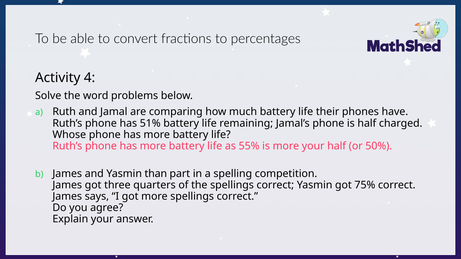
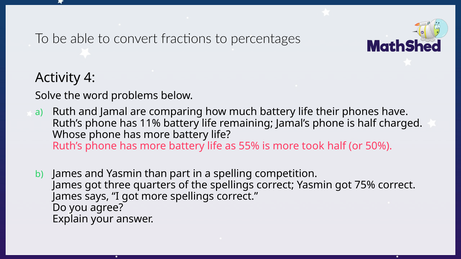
51%: 51% -> 11%
more your: your -> took
